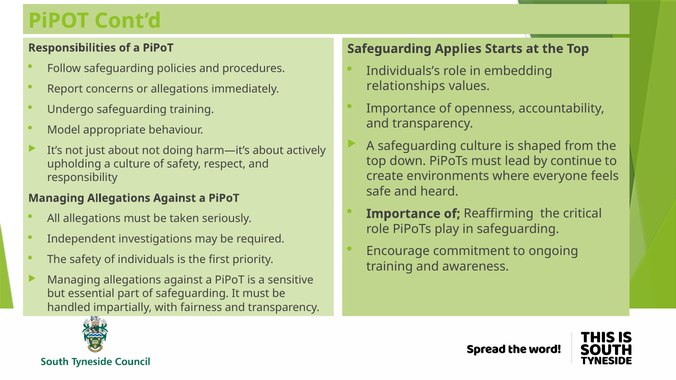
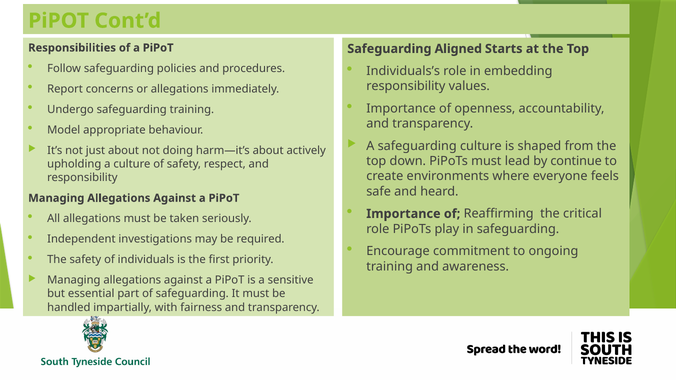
Applies: Applies -> Aligned
relationships at (406, 86): relationships -> responsibility
